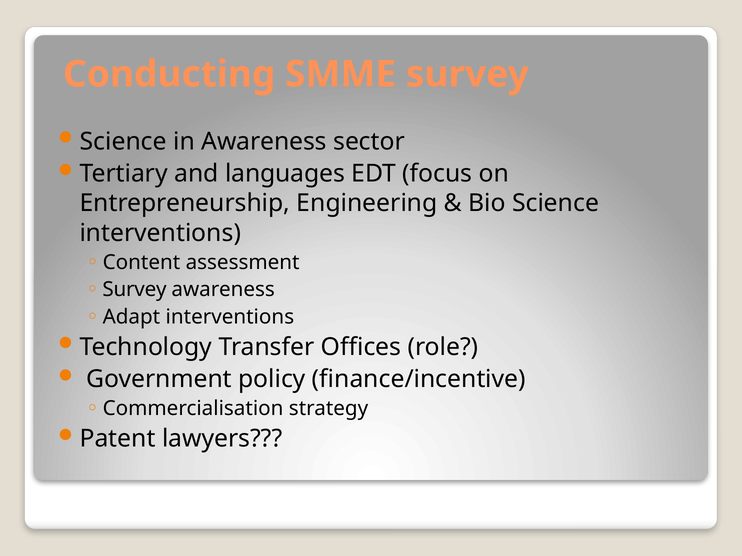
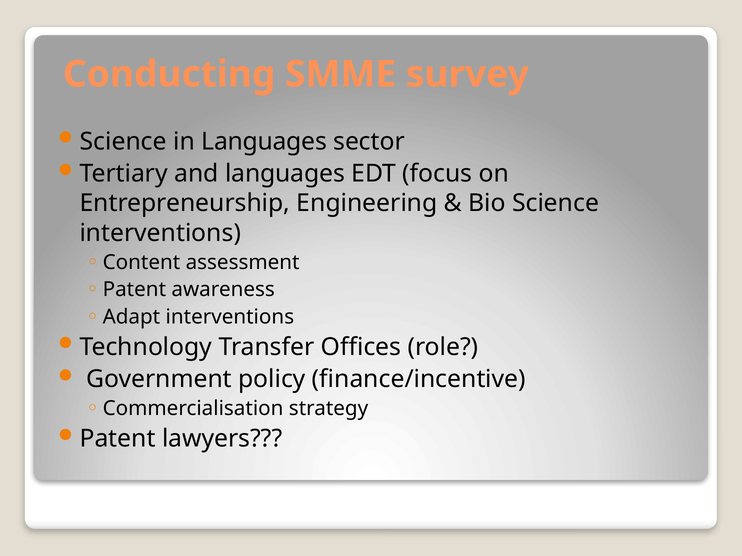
in Awareness: Awareness -> Languages
Survey at (134, 290): Survey -> Patent
